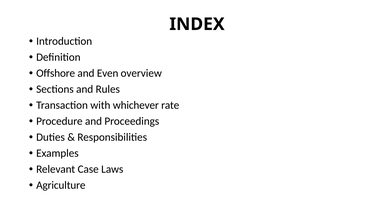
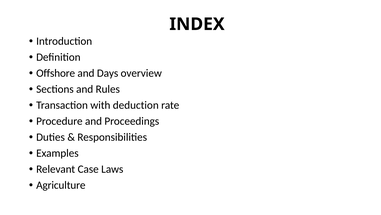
Even: Even -> Days
whichever: whichever -> deduction
